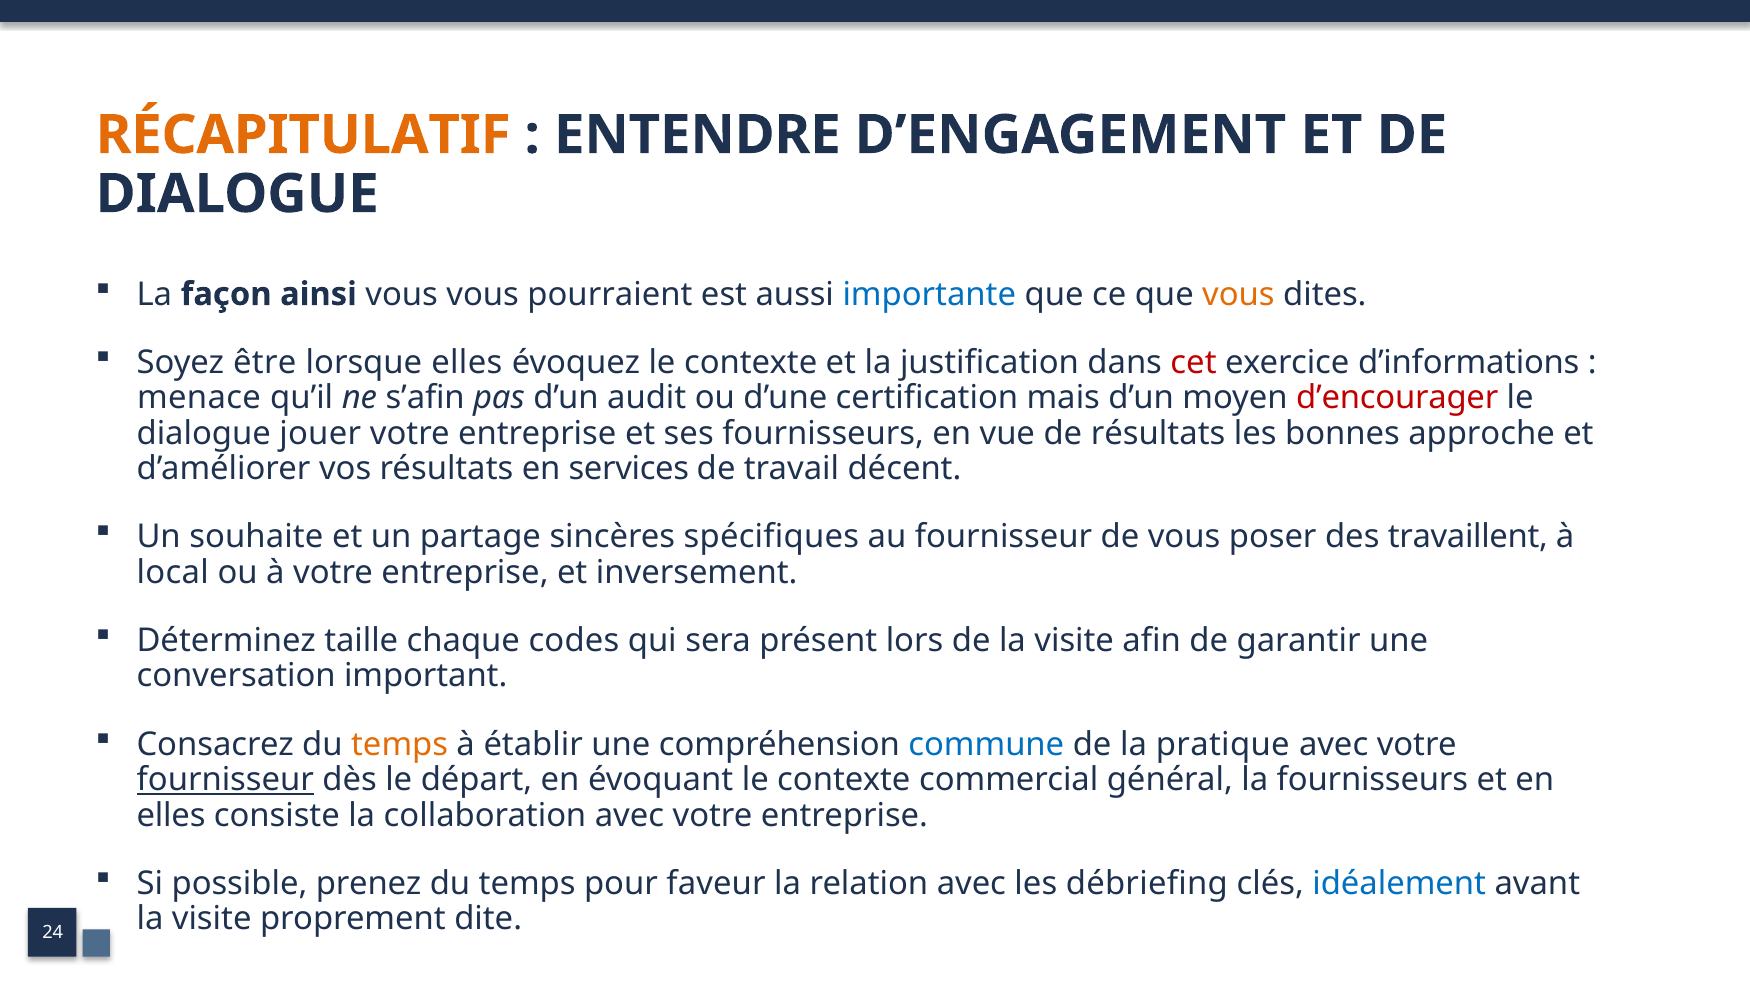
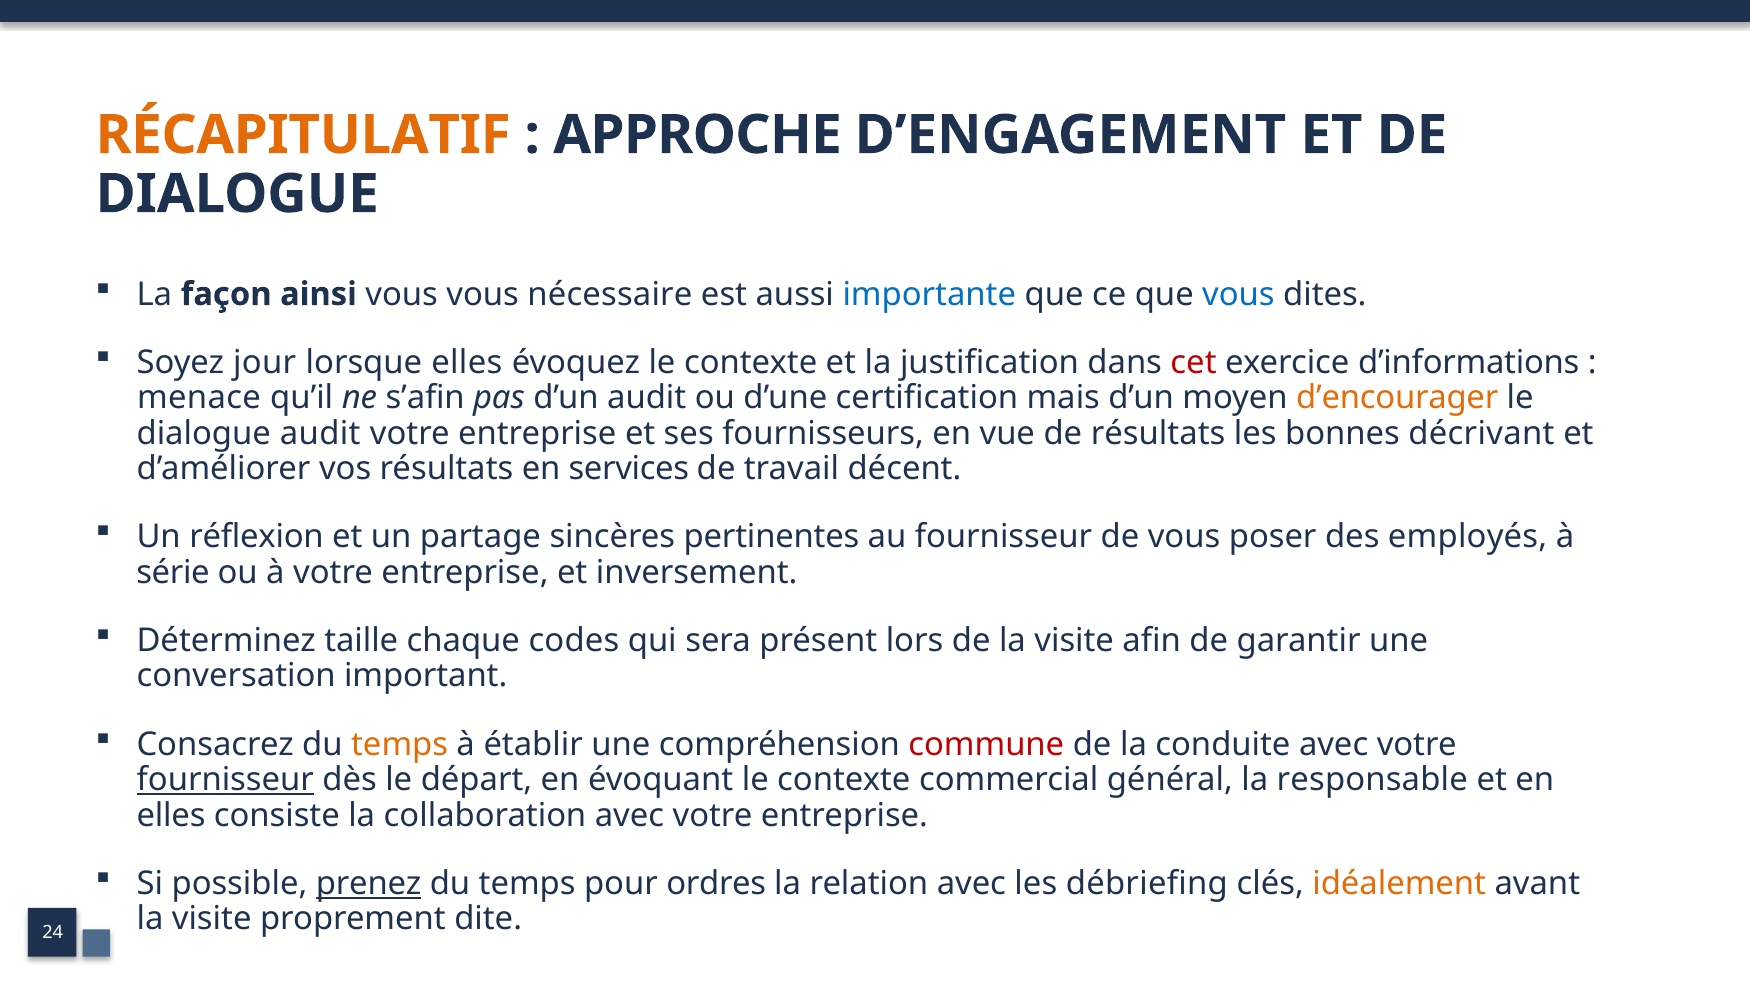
ENTENDRE: ENTENDRE -> APPROCHE
pourraient: pourraient -> nécessaire
vous at (1238, 294) colour: orange -> blue
être: être -> jour
d’encourager colour: red -> orange
dialogue jouer: jouer -> audit
approche: approche -> décrivant
souhaite: souhaite -> réflexion
spécifiques: spécifiques -> pertinentes
travaillent: travaillent -> employés
local: local -> série
commune colour: blue -> red
pratique: pratique -> conduite
la fournisseurs: fournisseurs -> responsable
prenez underline: none -> present
faveur: faveur -> ordres
idéalement colour: blue -> orange
